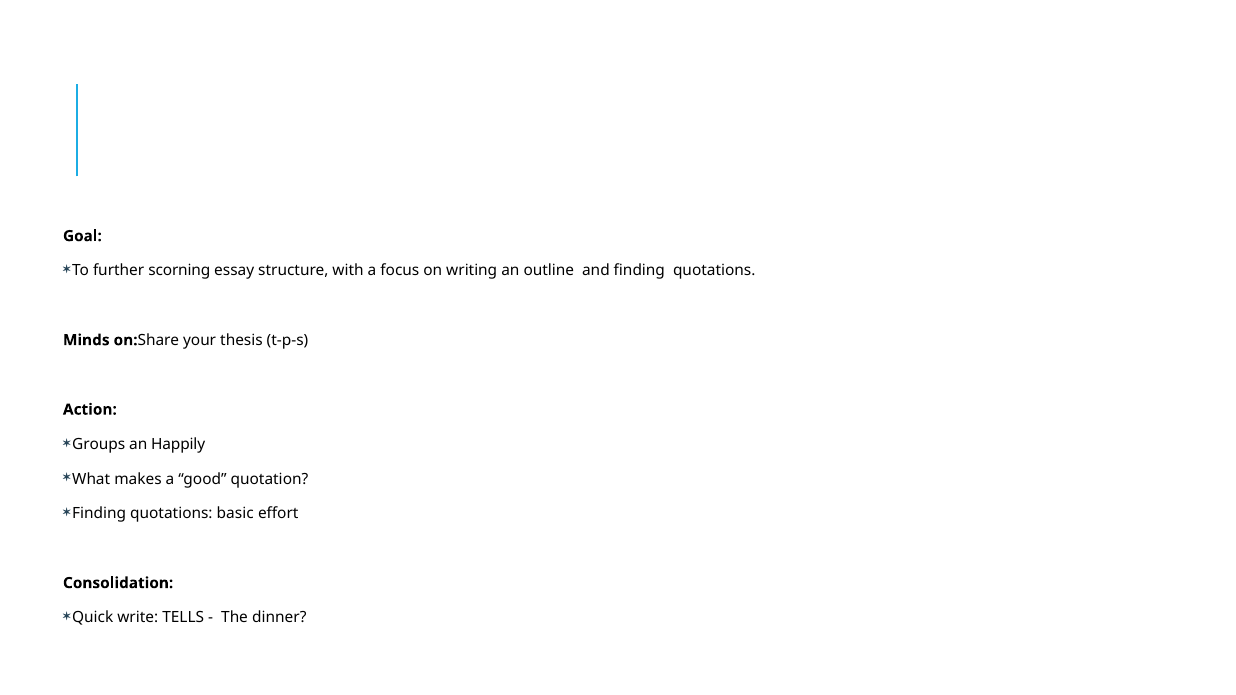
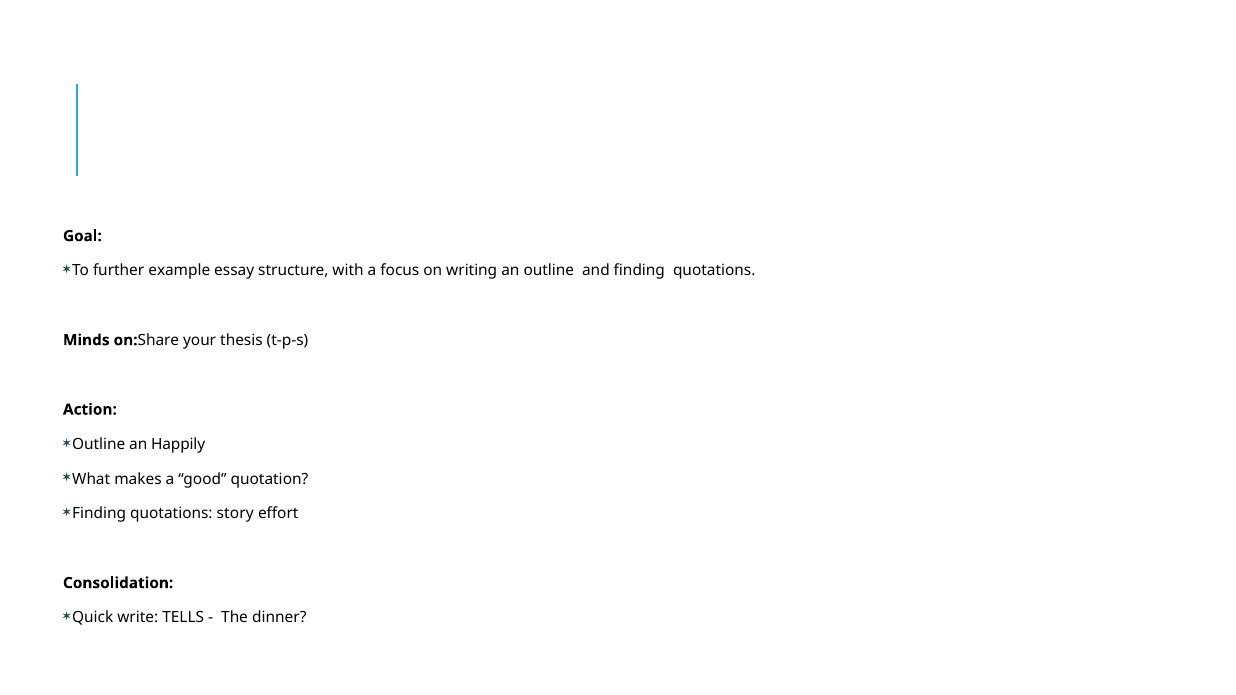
scorning: scorning -> example
Groups at (99, 444): Groups -> Outline
basic: basic -> story
